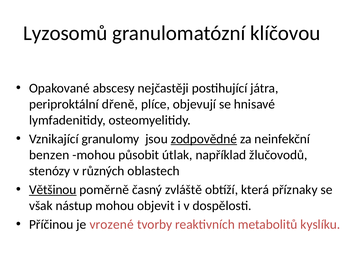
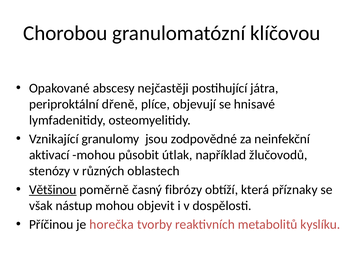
Lyzosomů: Lyzosomů -> Chorobou
zodpovědné underline: present -> none
benzen: benzen -> aktivací
zvláště: zvláště -> fibrózy
vrozené: vrozené -> horečka
